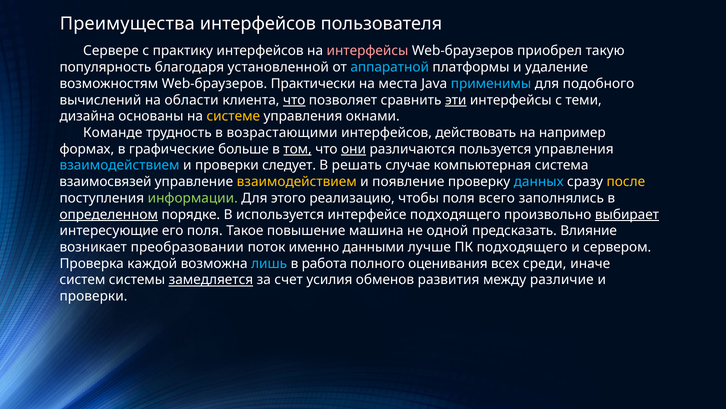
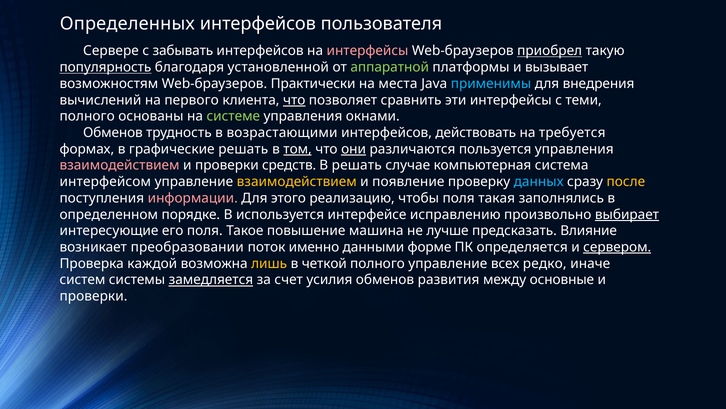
Преимущества: Преимущества -> Определенных
практику: практику -> забывать
приобрел underline: none -> present
популярность underline: none -> present
аппаратной colour: light blue -> light green
удаление: удаление -> вызывает
подобного: подобного -> внедрения
области: области -> первого
эти underline: present -> none
дизайна at (87, 116): дизайна -> полного
системе colour: yellow -> light green
Команде at (113, 133): Команде -> Обменов
например: например -> требуется
графические больше: больше -> решать
взаимодействием at (120, 165) colour: light blue -> pink
следует: следует -> средств
взаимосвязей: взаимосвязей -> интерфейсом
информации colour: light green -> pink
всего: всего -> такая
определенном underline: present -> none
интерфейсе подходящего: подходящего -> исправлению
одной: одной -> лучше
лучше: лучше -> форме
ПК подходящего: подходящего -> определяется
сервером underline: none -> present
лишь colour: light blue -> yellow
работа: работа -> четкой
полного оценивания: оценивания -> управление
среди: среди -> редко
различие: различие -> основные
